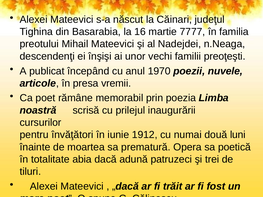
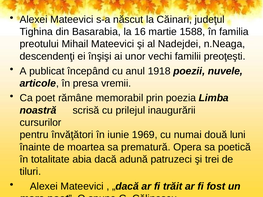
7777: 7777 -> 1588
1970: 1970 -> 1918
1912: 1912 -> 1969
